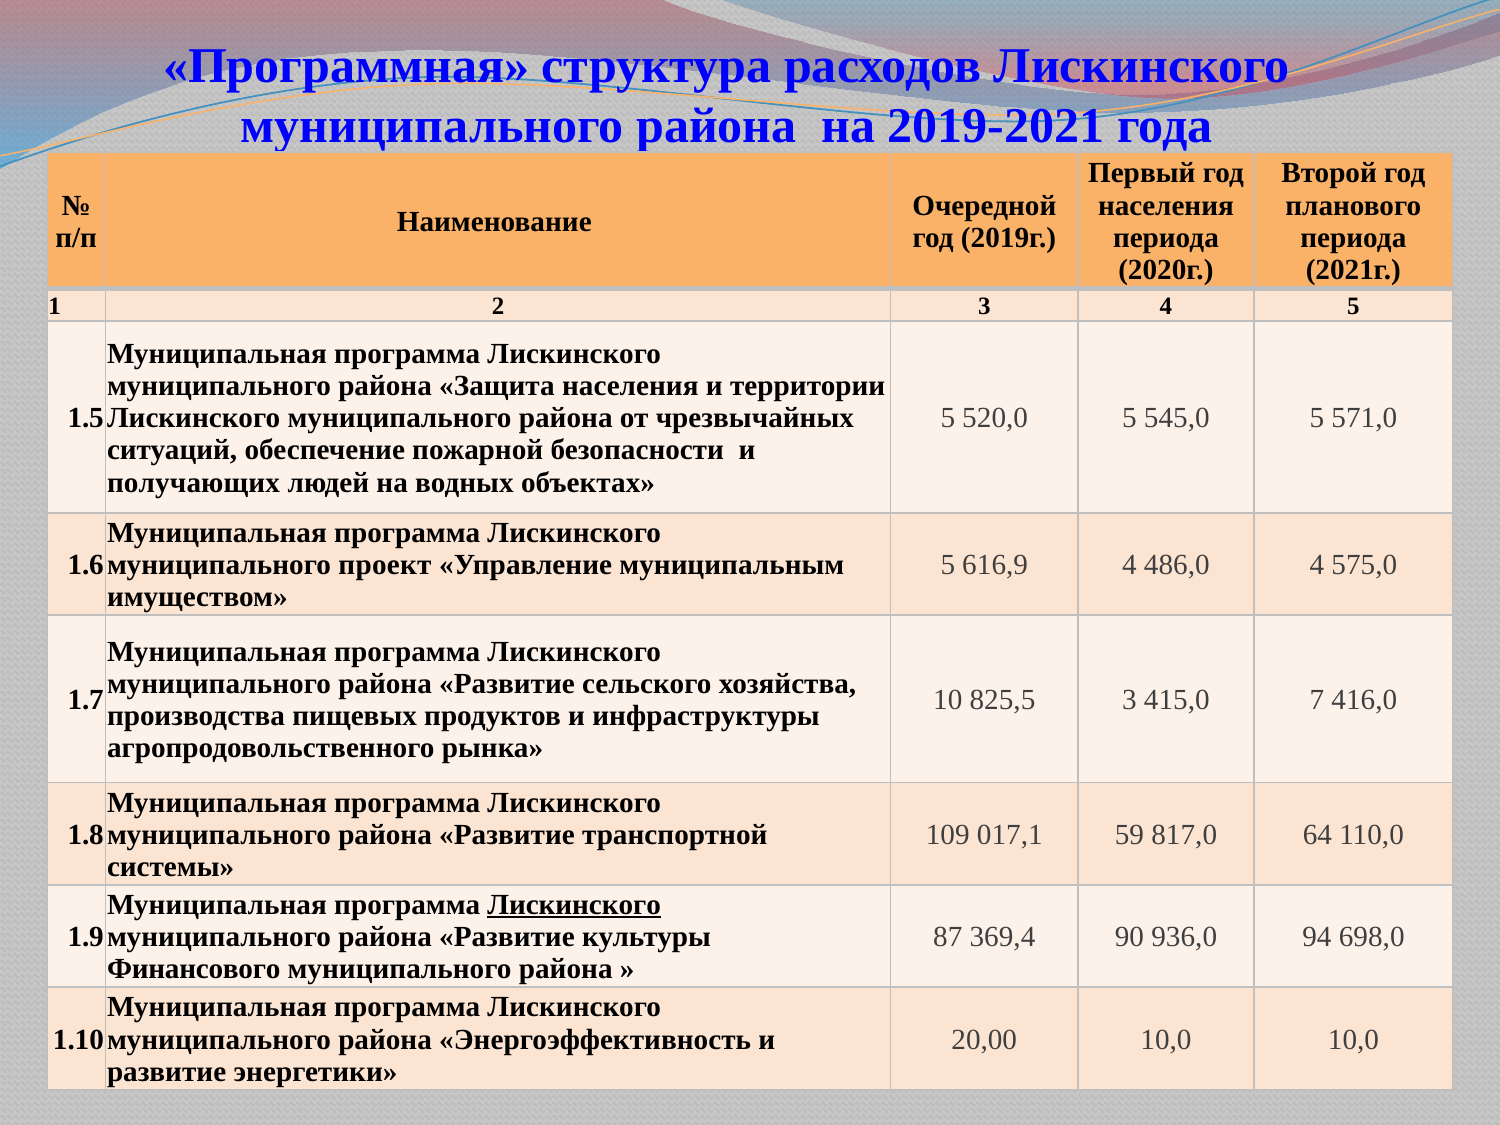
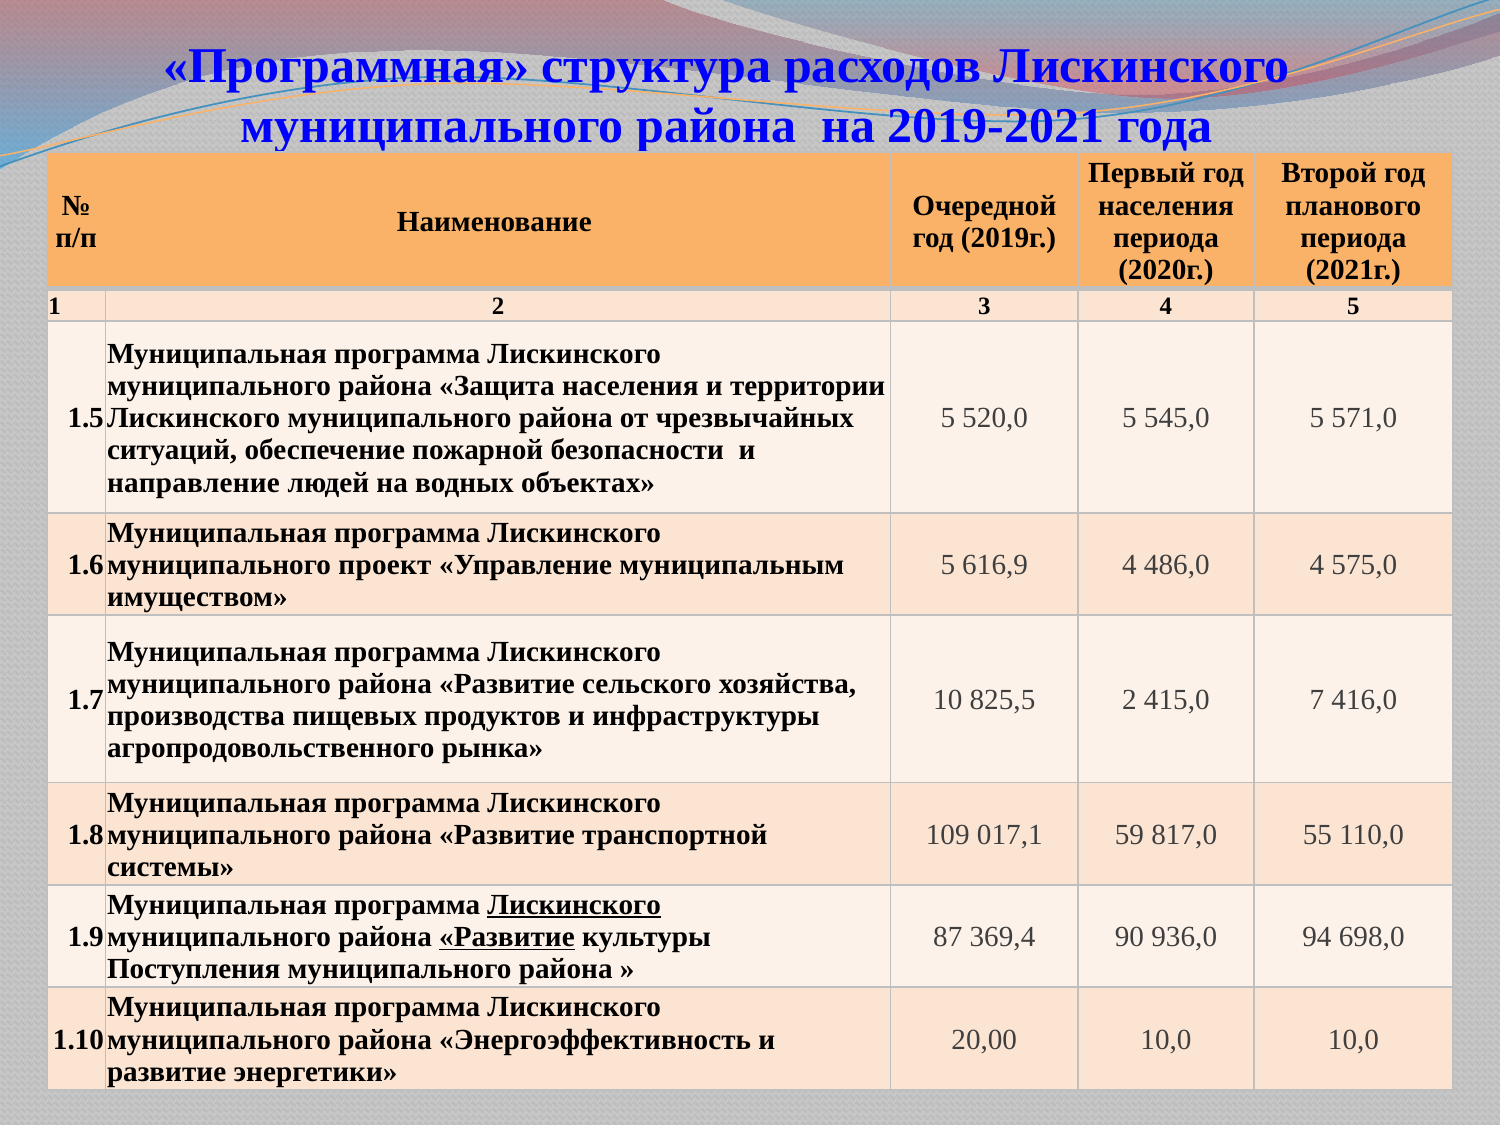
получающих: получающих -> направление
825,5 3: 3 -> 2
64: 64 -> 55
Развитие at (507, 937) underline: none -> present
Финансового: Финансового -> Поступления
